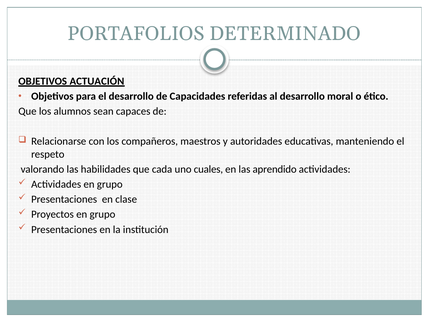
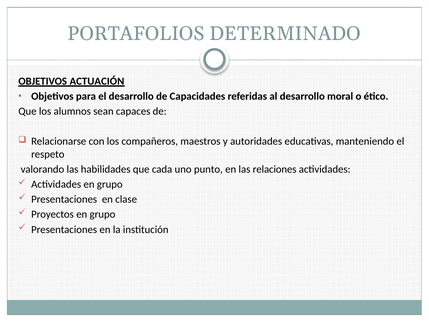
cuales: cuales -> punto
aprendido: aprendido -> relaciones
